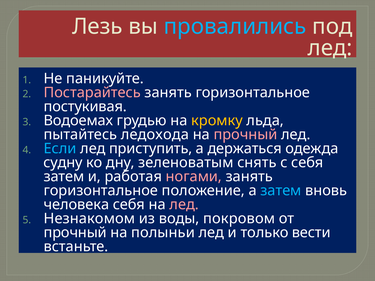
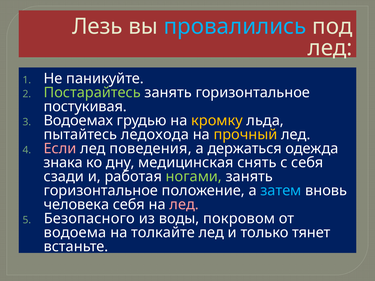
Постарайтесь colour: pink -> light green
прочный at (245, 135) colour: pink -> yellow
Если colour: light blue -> pink
приступить: приступить -> поведения
судну: судну -> знака
зеленоватым: зеленоватым -> медицинская
затем at (64, 177): затем -> сзади
ногами colour: pink -> light green
Незнакомом: Незнакомом -> Безопасного
прочный at (75, 233): прочный -> водоема
полыньи: полыньи -> толкайте
вести: вести -> тянет
